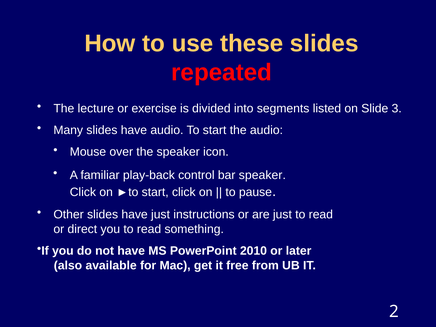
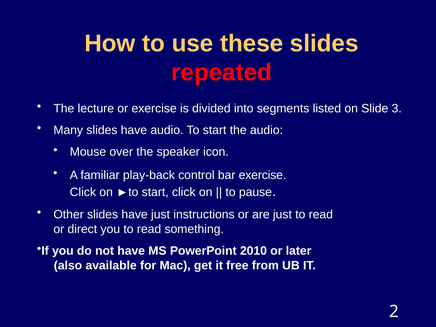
bar speaker: speaker -> exercise
